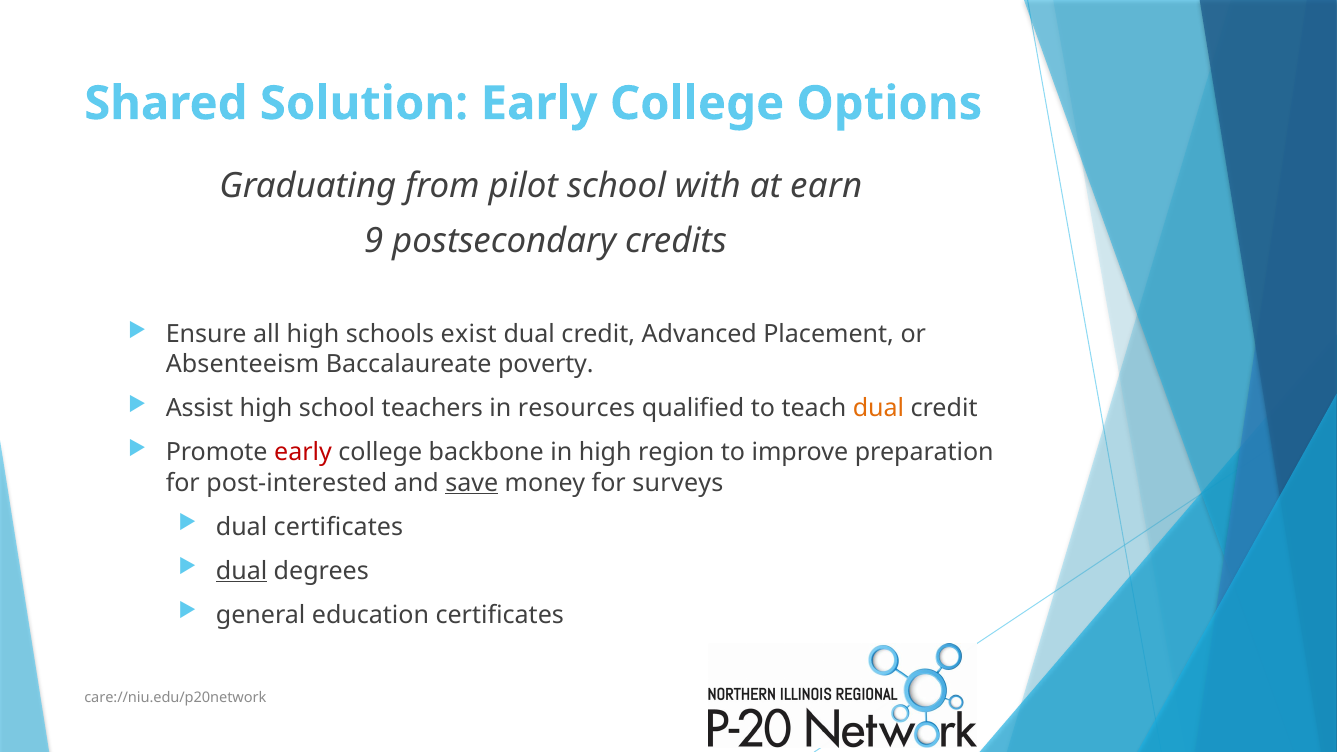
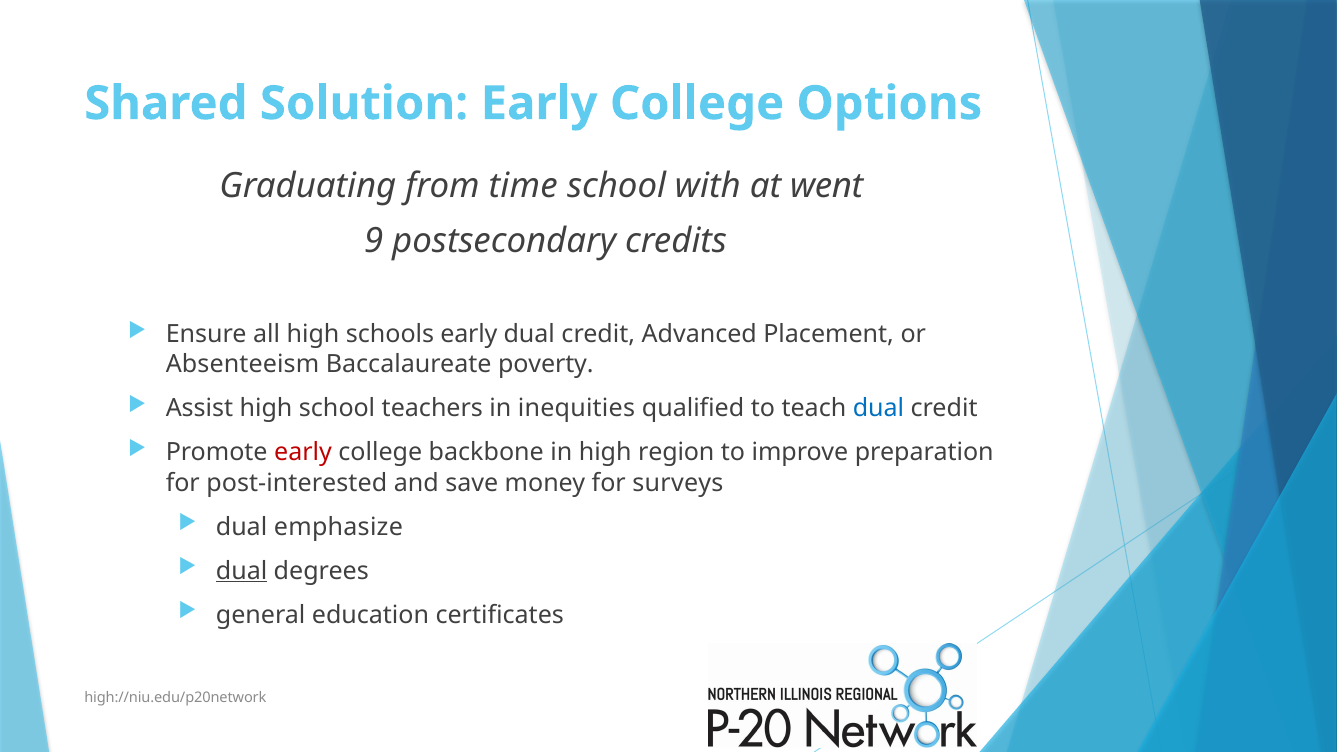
pilot: pilot -> time
earn: earn -> went
schools exist: exist -> early
resources: resources -> inequities
dual at (879, 409) colour: orange -> blue
save underline: present -> none
dual certificates: certificates -> emphasize
care://niu.edu/p20network: care://niu.edu/p20network -> high://niu.edu/p20network
